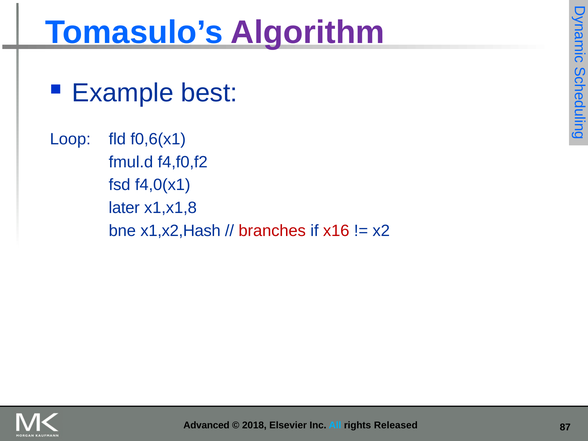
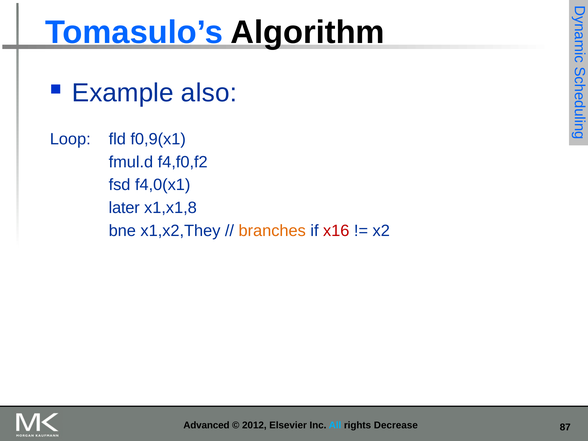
Algorithm colour: purple -> black
best: best -> also
f0,6(x1: f0,6(x1 -> f0,9(x1
x1,x2,Hash: x1,x2,Hash -> x1,x2,They
branches colour: red -> orange
2018: 2018 -> 2012
Released: Released -> Decrease
